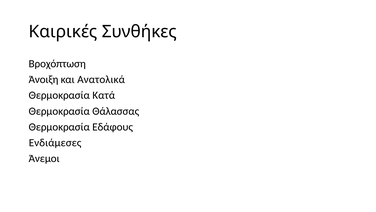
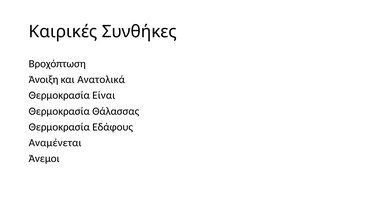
Κατά: Κατά -> Είναι
Ενδιάμεσες: Ενδιάμεσες -> Αναμένεται
